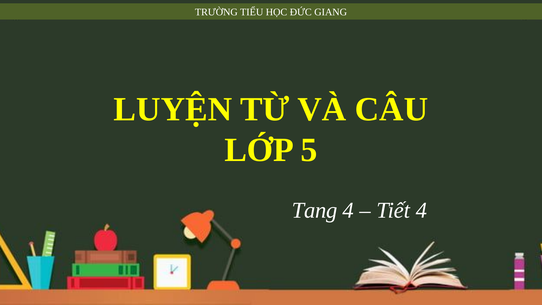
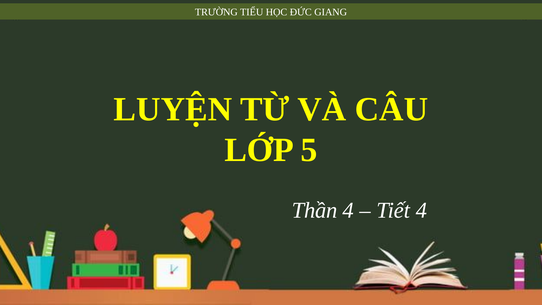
Tang: Tang -> Thần
